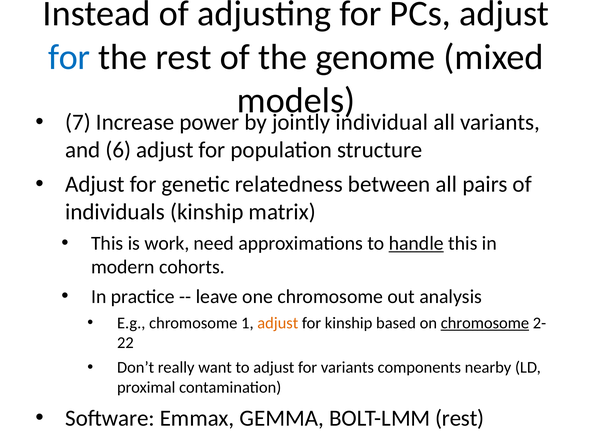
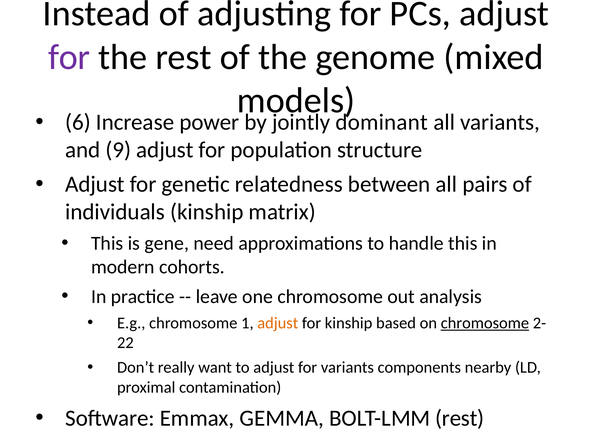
for at (69, 57) colour: blue -> purple
7: 7 -> 6
individual: individual -> dominant
6: 6 -> 9
work: work -> gene
handle underline: present -> none
